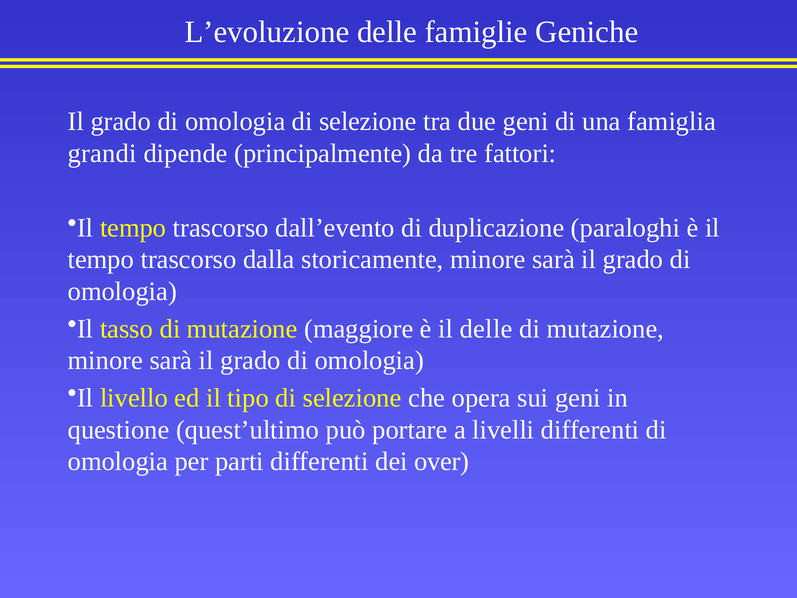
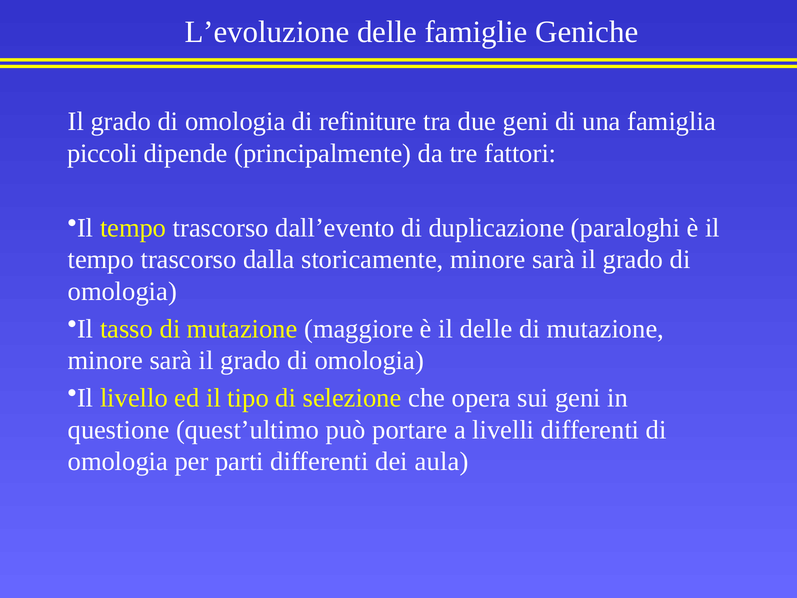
omologia di selezione: selezione -> refiniture
grandi: grandi -> piccoli
over: over -> aula
